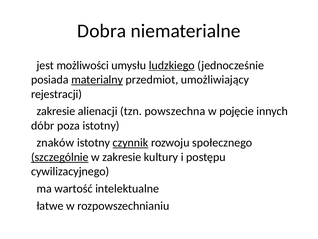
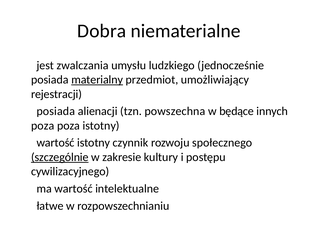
możliwości: możliwości -> zwalczania
ludzkiego underline: present -> none
zakresie at (56, 111): zakresie -> posiada
pojęcie: pojęcie -> będące
dóbr at (43, 125): dóbr -> poza
znaków at (55, 143): znaków -> wartość
czynnik underline: present -> none
